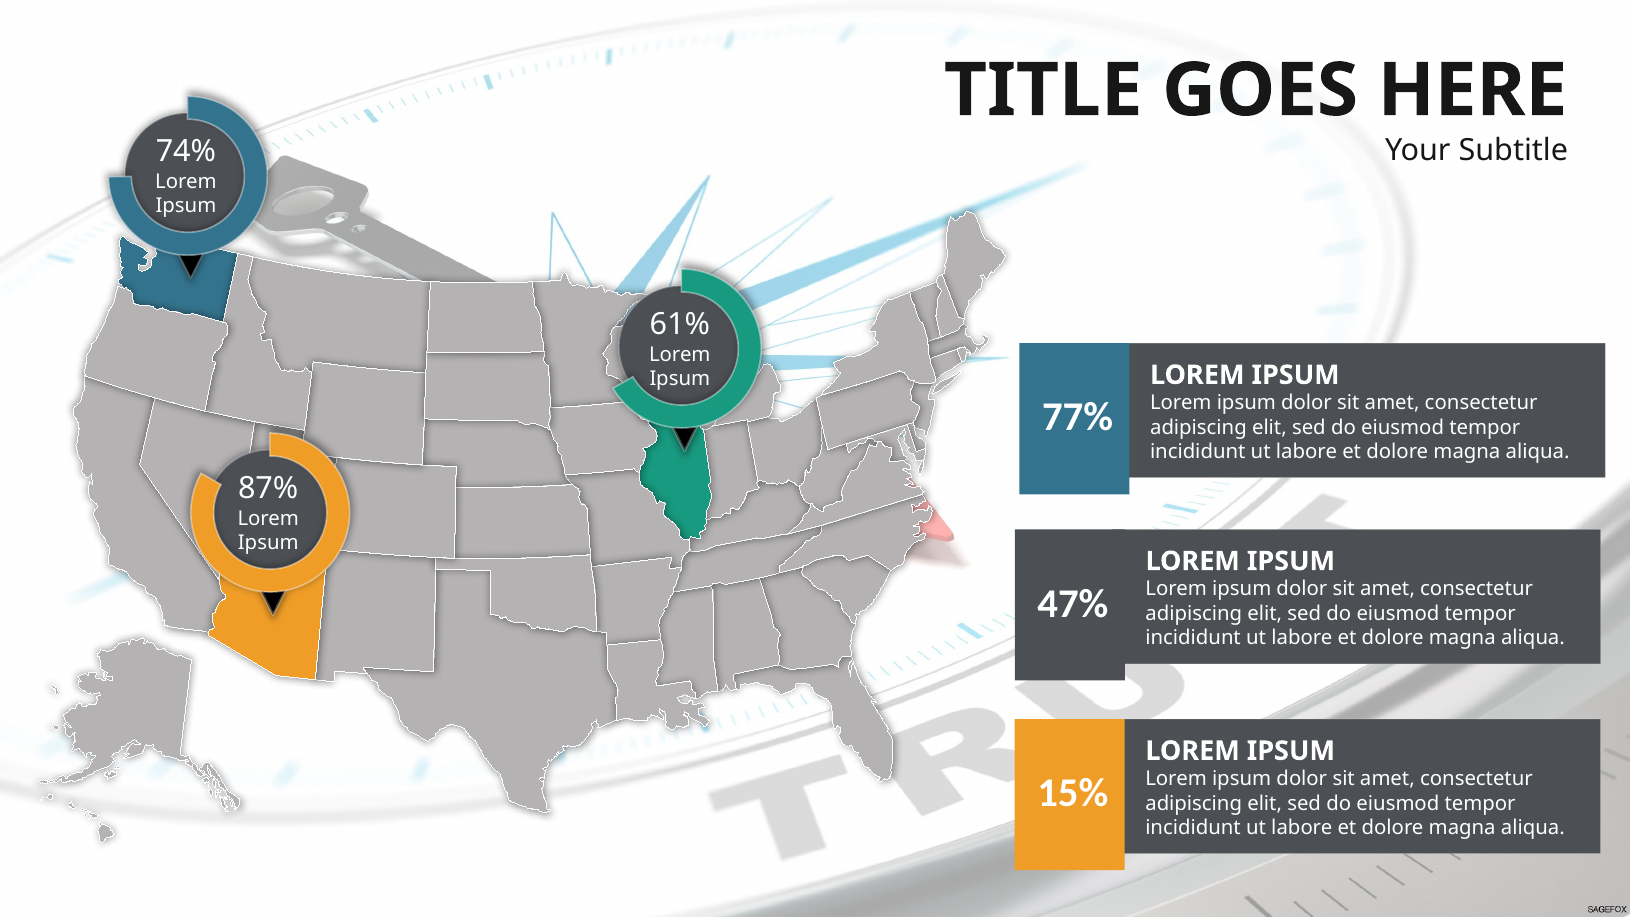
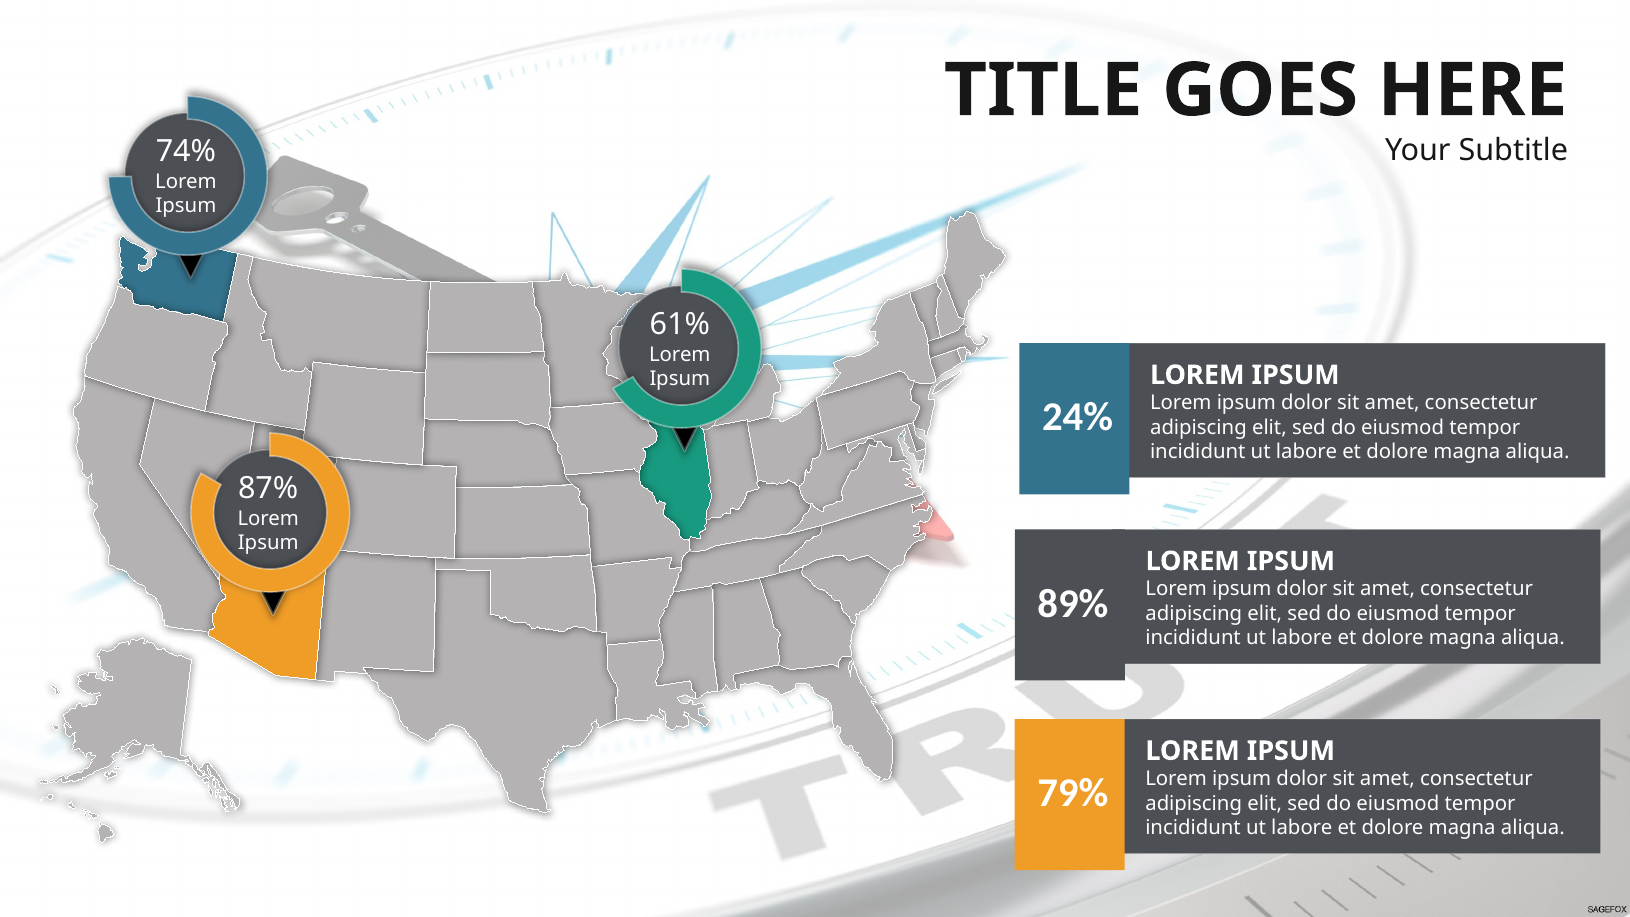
77%: 77% -> 24%
47%: 47% -> 89%
15%: 15% -> 79%
